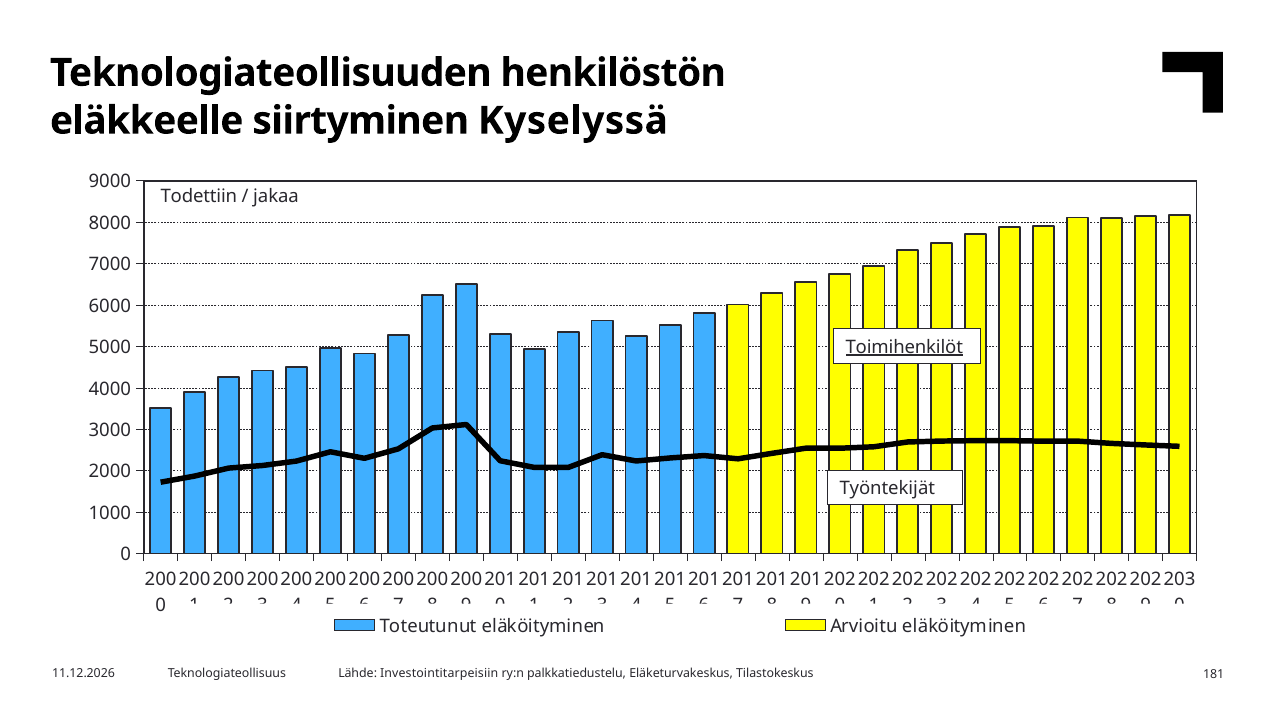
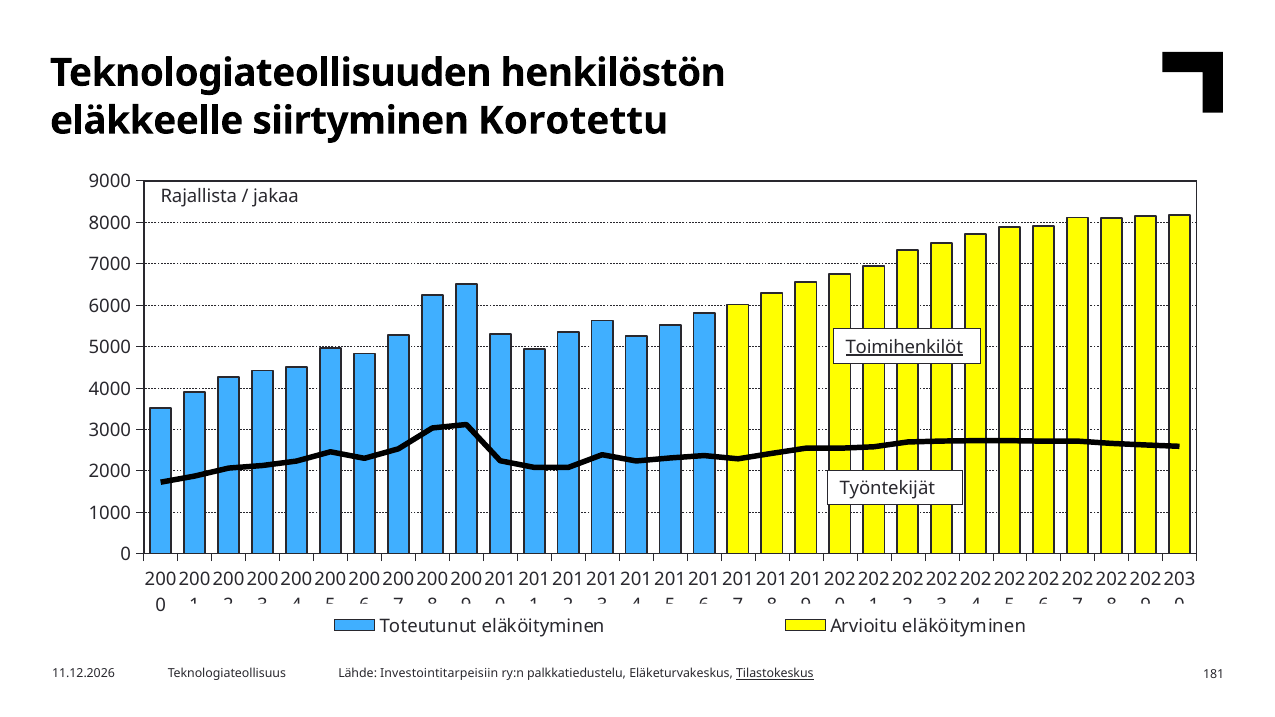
Kyselyssä: Kyselyssä -> Korotettu
Todettiin: Todettiin -> Rajallista
Tilastokeskus underline: none -> present
